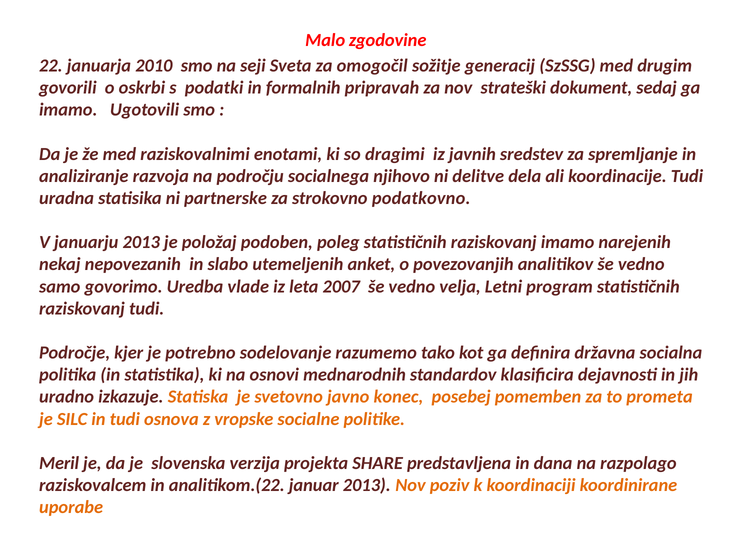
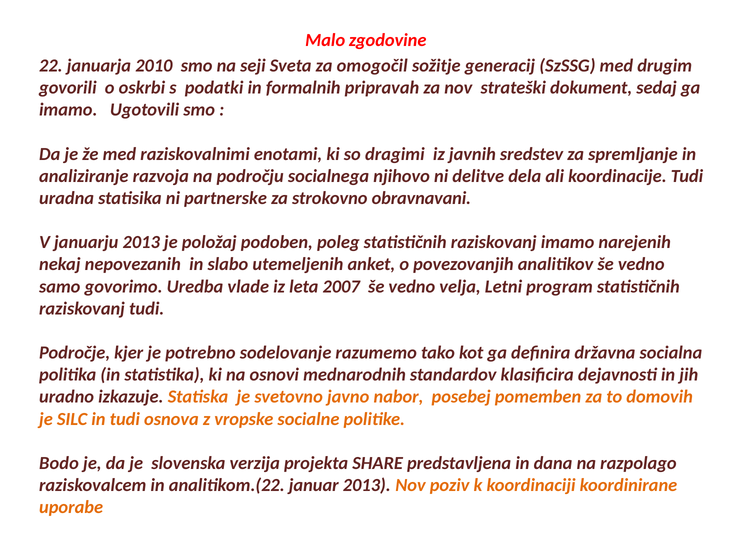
podatkovno: podatkovno -> obravnavani
konec: konec -> nabor
prometa: prometa -> domovih
Meril: Meril -> Bodo
